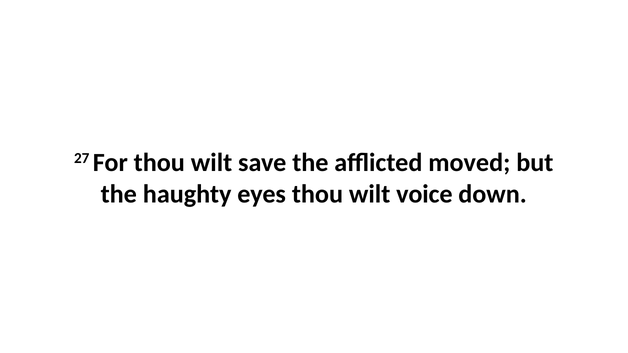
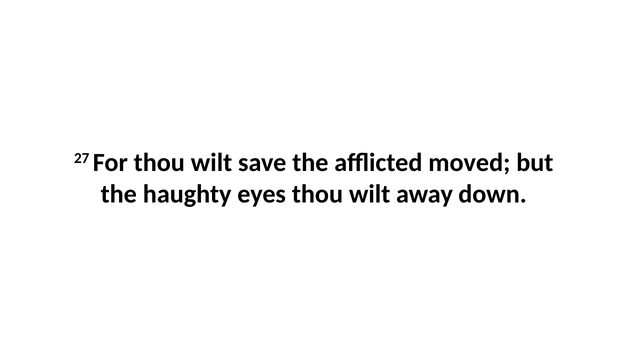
voice: voice -> away
